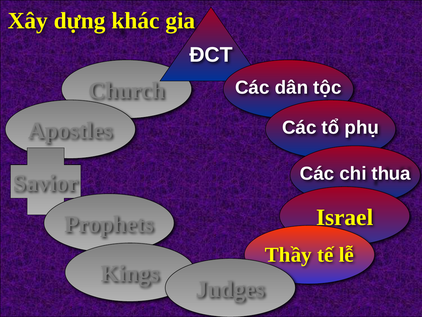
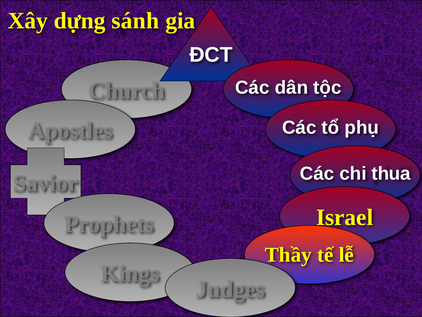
khác: khác -> sánh
